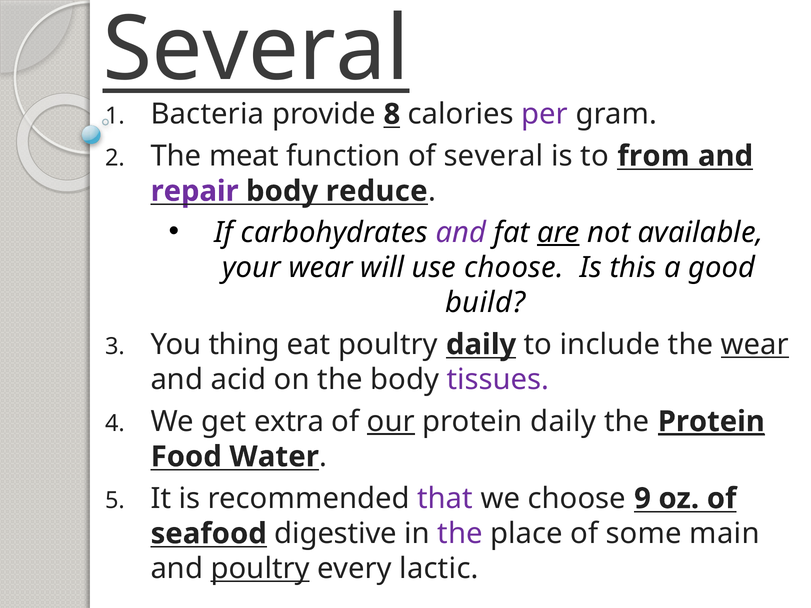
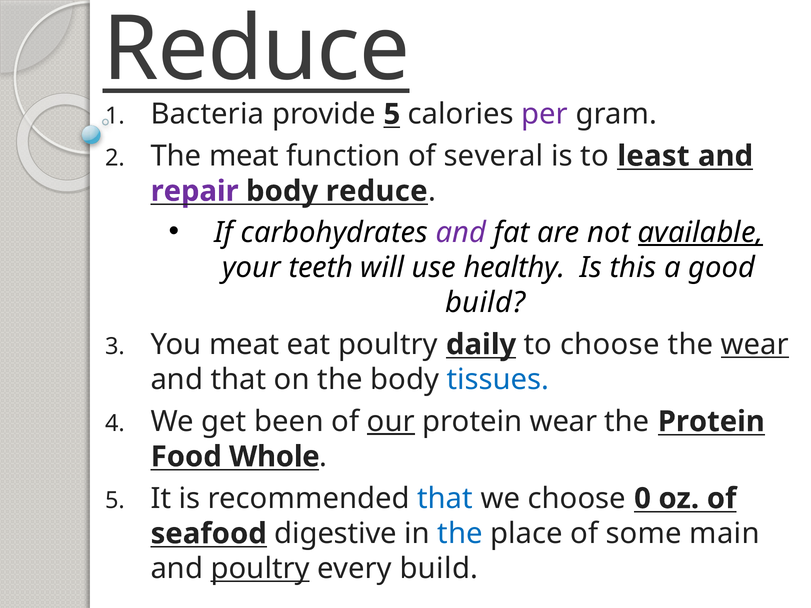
Several at (256, 50): Several -> Reduce
provide 8: 8 -> 5
from: from -> least
are underline: present -> none
available underline: none -> present
your wear: wear -> teeth
use choose: choose -> healthy
You thing: thing -> meat
to include: include -> choose
and acid: acid -> that
tissues colour: purple -> blue
extra: extra -> been
protein daily: daily -> wear
Protein at (711, 422) underline: present -> none
Water: Water -> Whole
that at (445, 499) colour: purple -> blue
9: 9 -> 0
the at (460, 534) colour: purple -> blue
every lactic: lactic -> build
